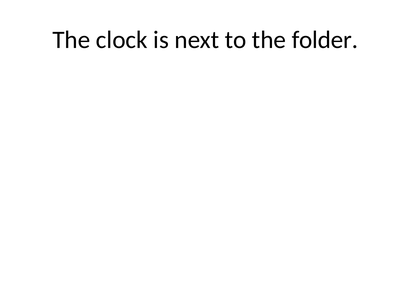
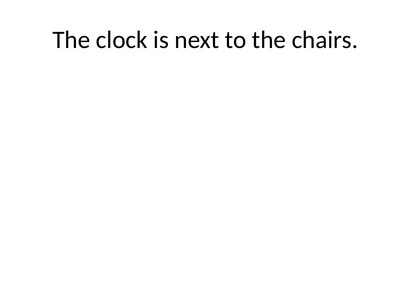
folder: folder -> chairs
